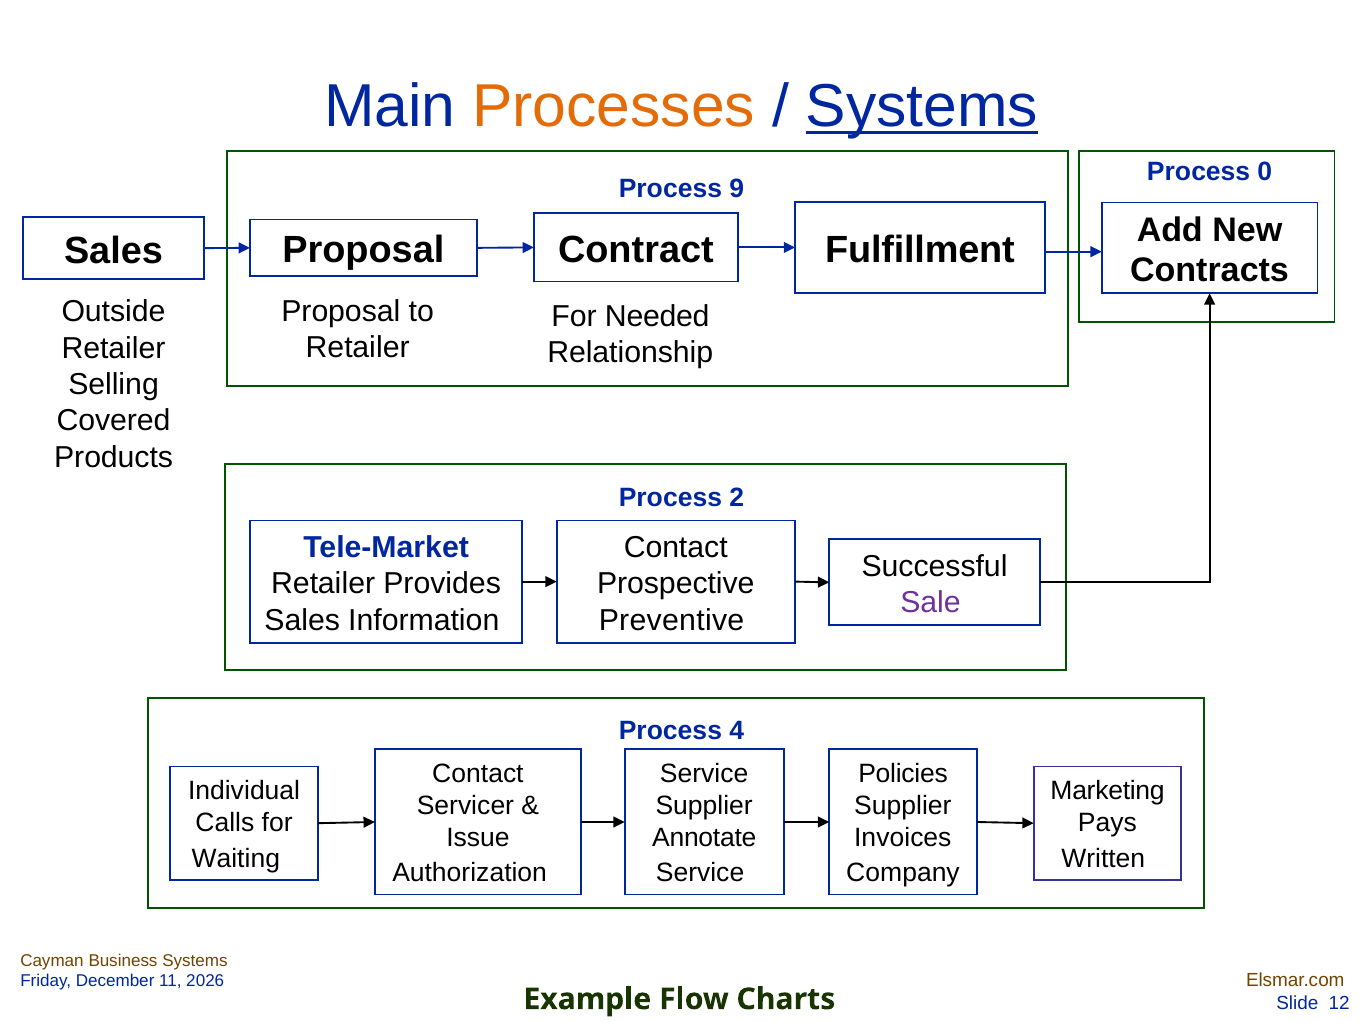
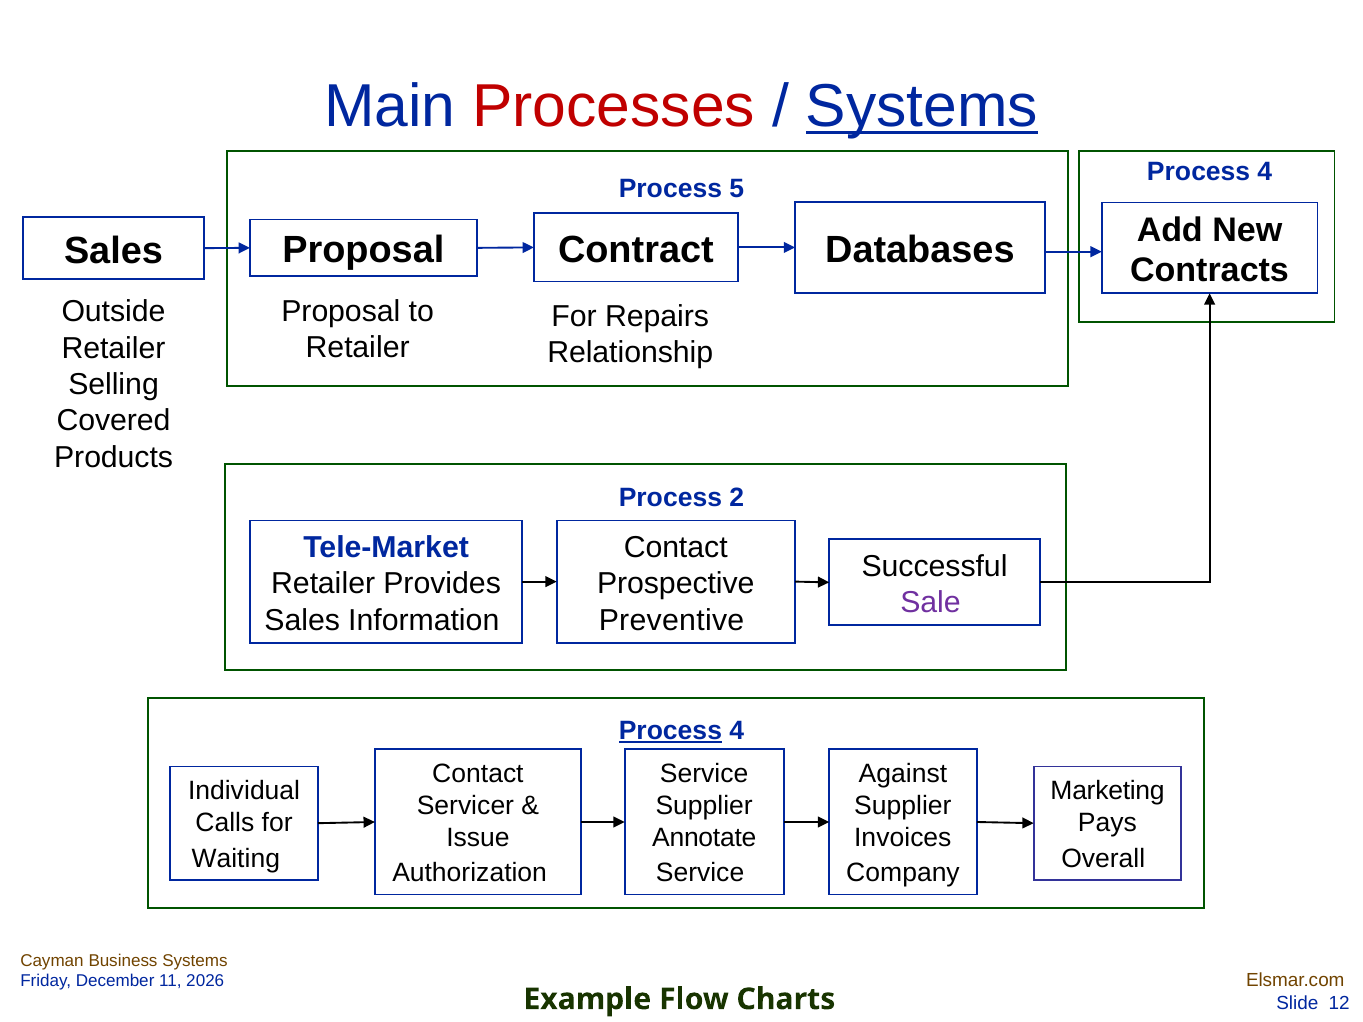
Processes colour: orange -> red
0 at (1265, 172): 0 -> 4
9: 9 -> 5
Fulfillment: Fulfillment -> Databases
Needed: Needed -> Repairs
Process at (670, 731) underline: none -> present
Policies: Policies -> Against
Written: Written -> Overall
